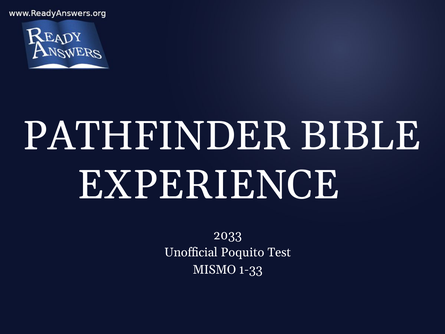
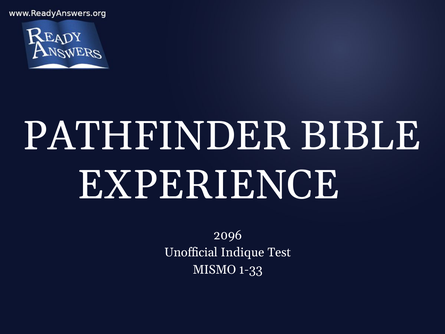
2033: 2033 -> 2096
Poquito: Poquito -> Indique
